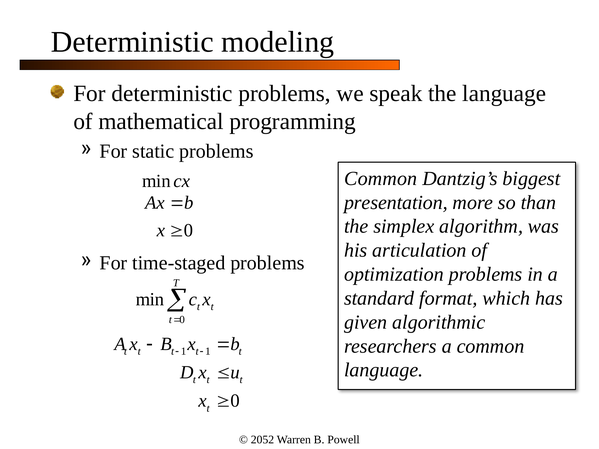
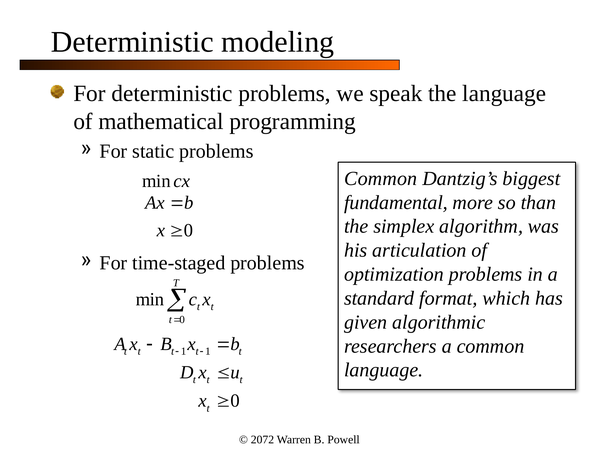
presentation: presentation -> fundamental
2052: 2052 -> 2072
